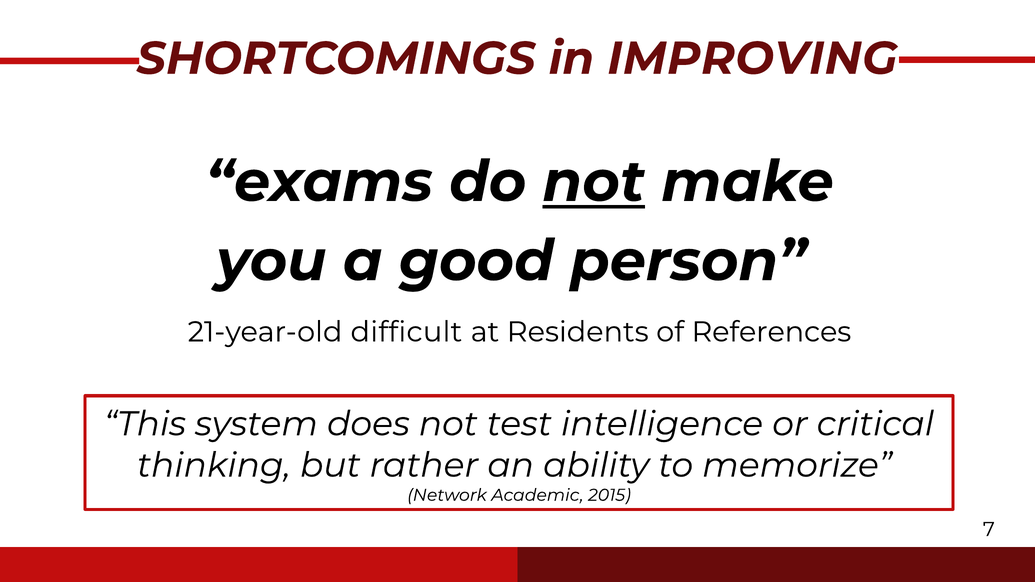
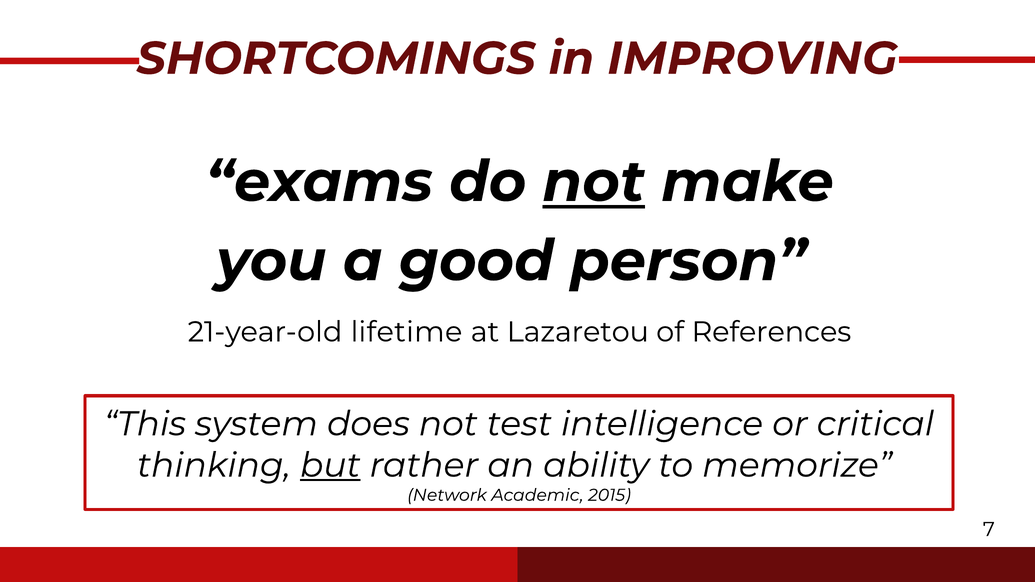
difficult: difficult -> lifetime
Residents: Residents -> Lazaretou
but underline: none -> present
